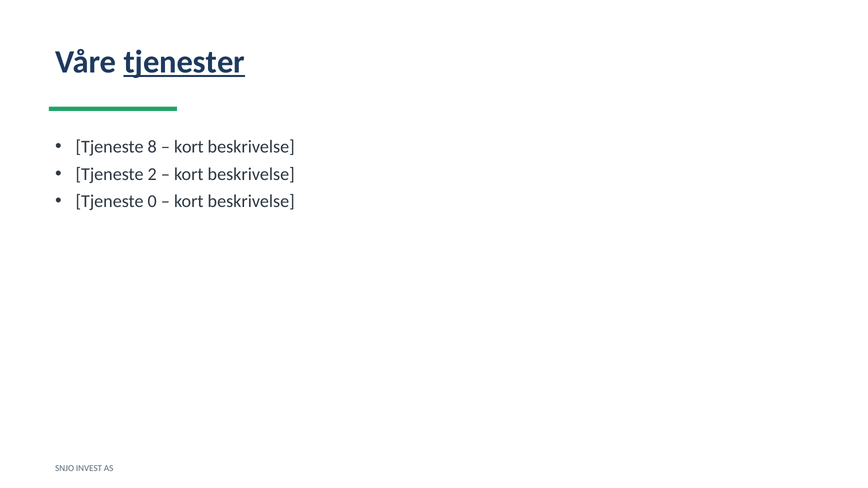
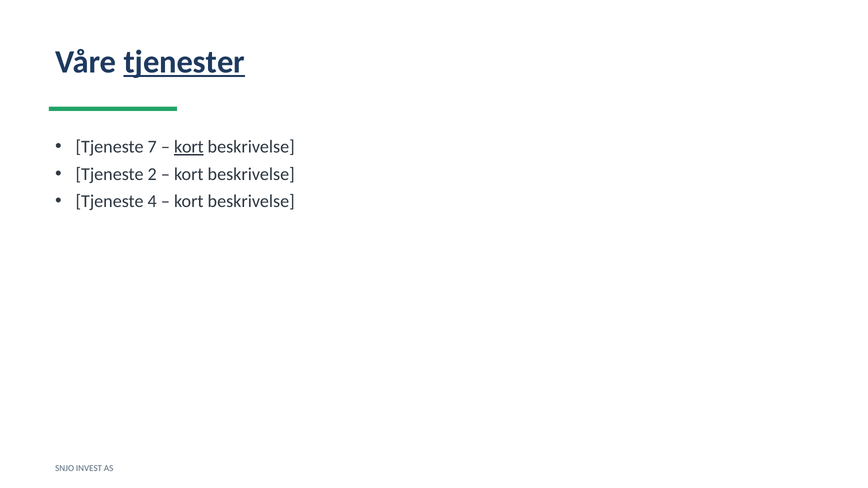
8: 8 -> 7
kort at (189, 147) underline: none -> present
0: 0 -> 4
